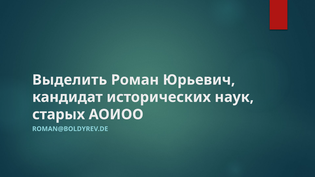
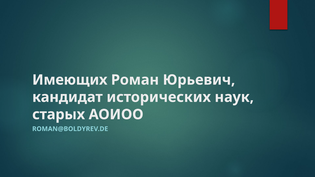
Выделить: Выделить -> Имеющих
